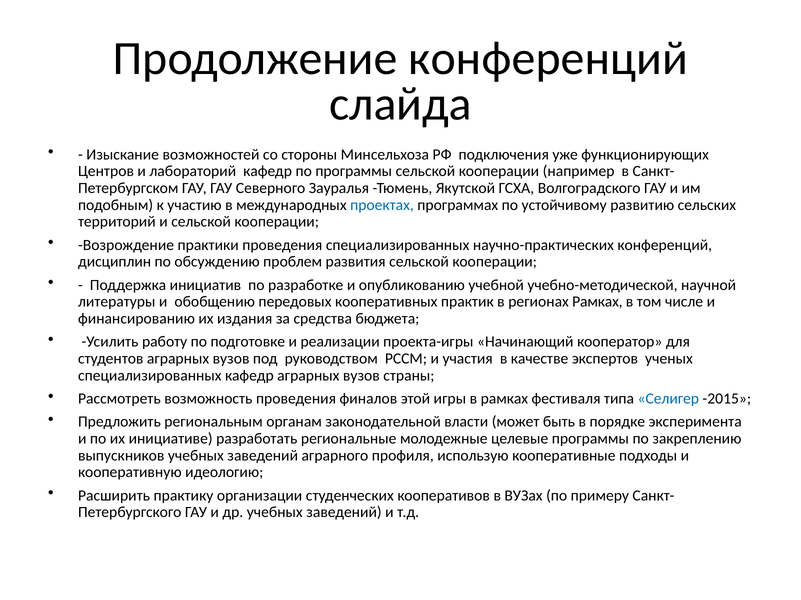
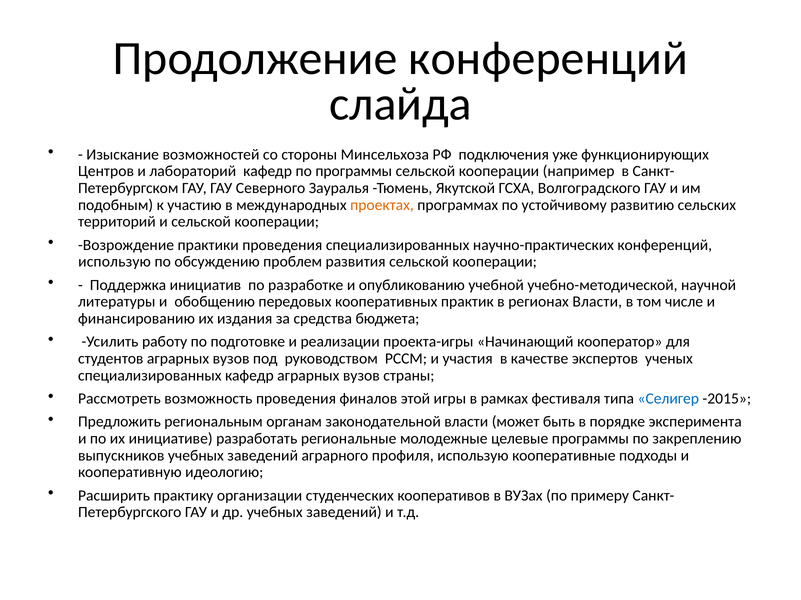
проектах colour: blue -> orange
дисциплин at (115, 262): дисциплин -> использую
регионах Рамках: Рамках -> Власти
